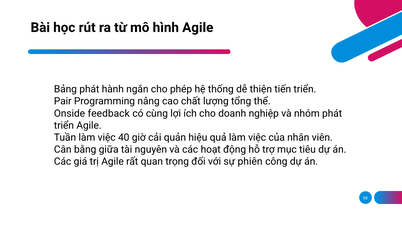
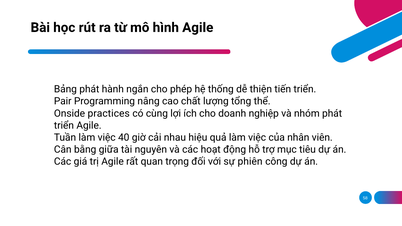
feedback: feedback -> practices
quản: quản -> nhau
